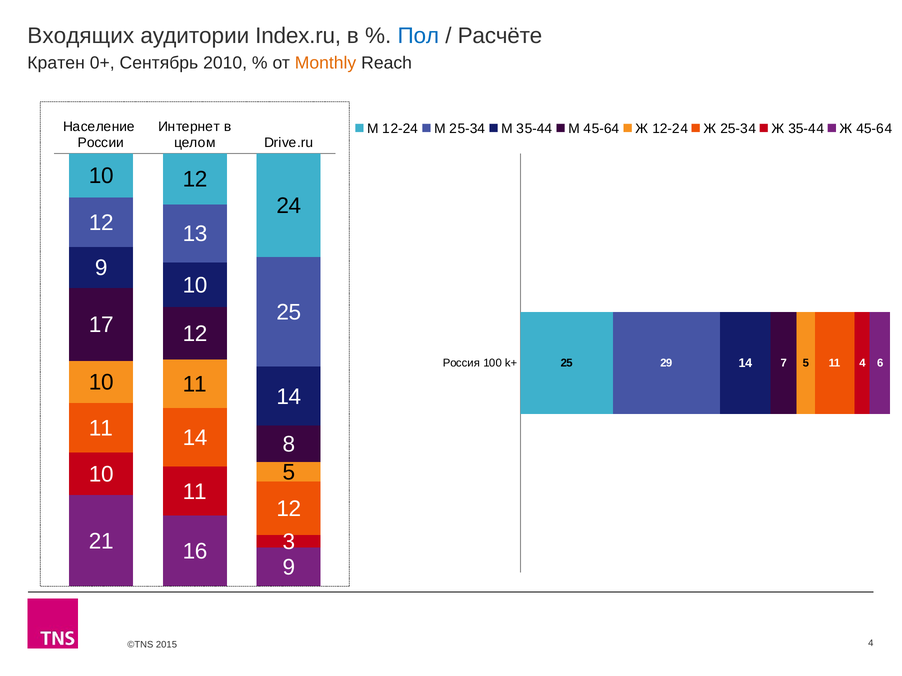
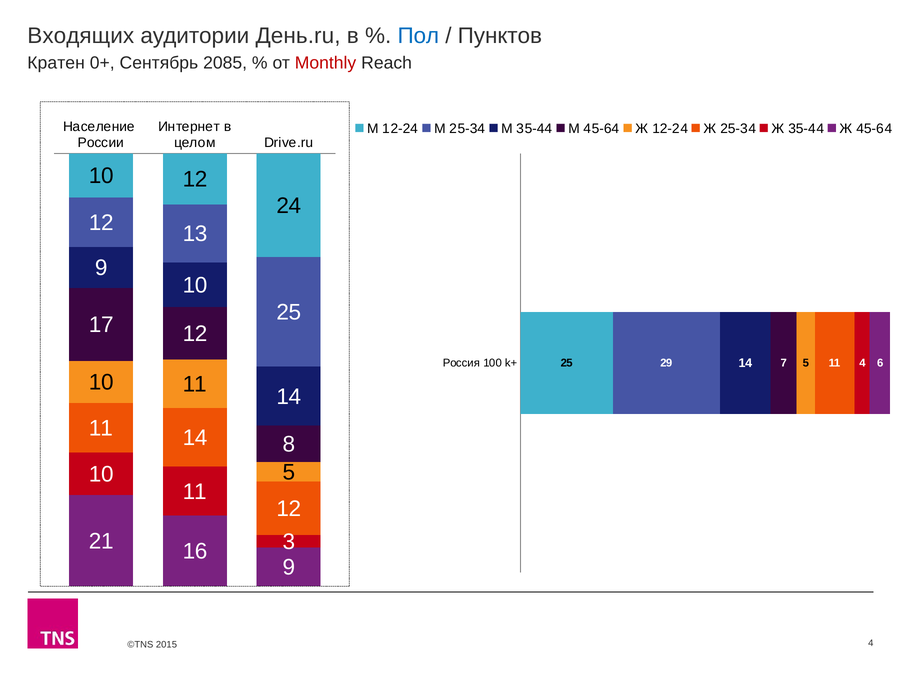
Index.ru: Index.ru -> День.ru
Расчёте: Расчёте -> Пунктов
2010: 2010 -> 2085
Monthly colour: orange -> red
